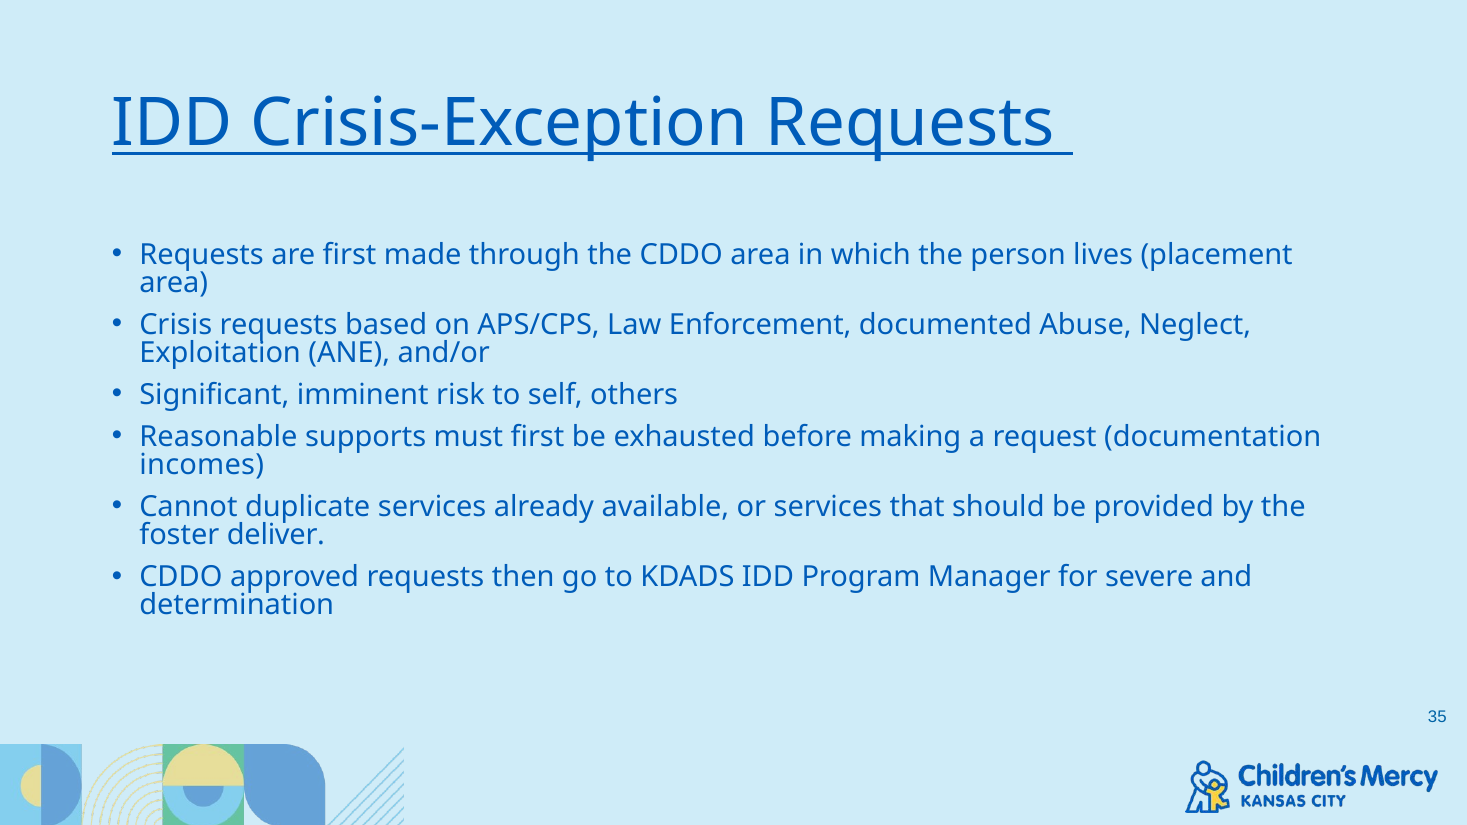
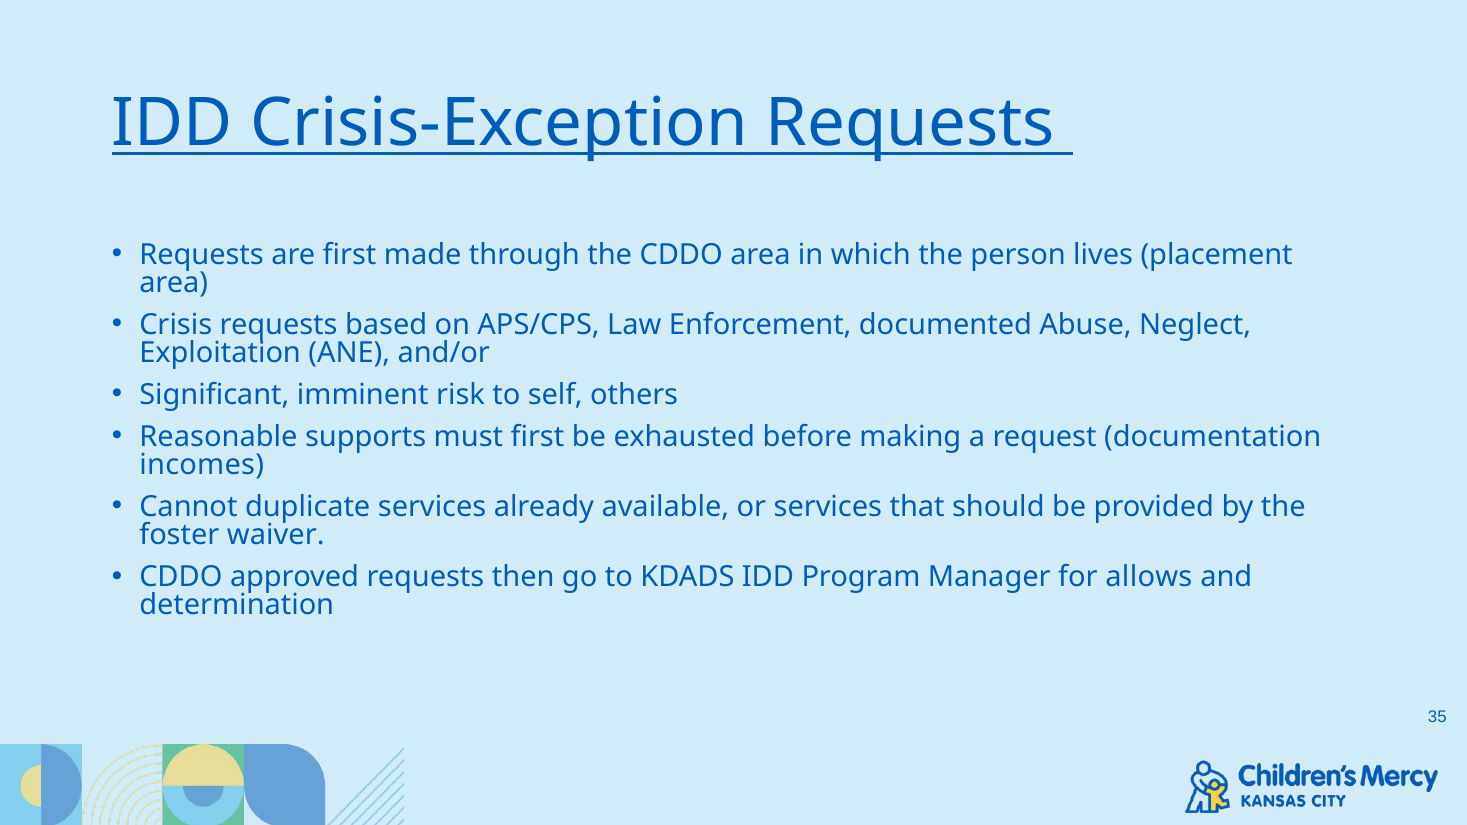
deliver: deliver -> waiver
severe: severe -> allows
